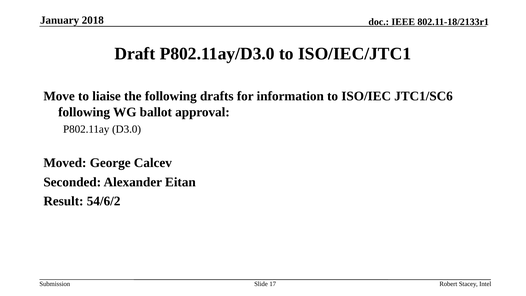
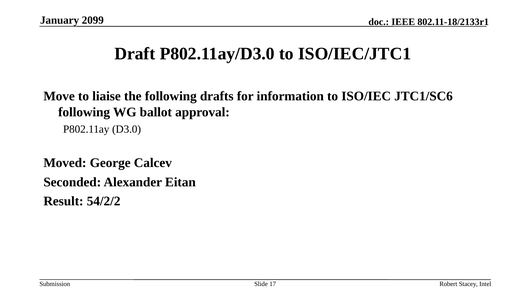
2018: 2018 -> 2099
54/6/2: 54/6/2 -> 54/2/2
